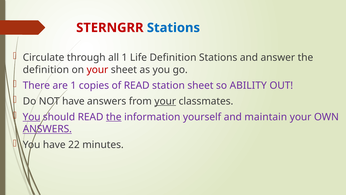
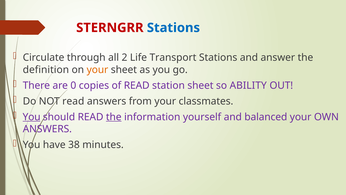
all 1: 1 -> 2
Life Definition: Definition -> Transport
your at (97, 70) colour: red -> orange
are 1: 1 -> 0
NOT have: have -> read
your at (165, 101) underline: present -> none
maintain: maintain -> balanced
ANSWERS at (47, 129) underline: present -> none
22: 22 -> 38
